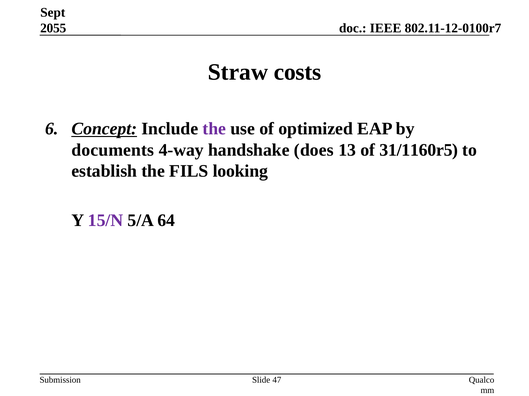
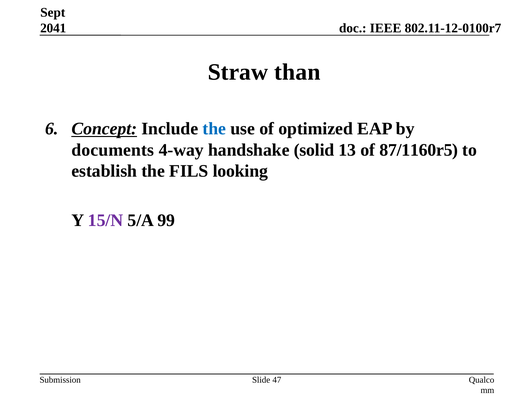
2055: 2055 -> 2041
costs: costs -> than
the at (214, 129) colour: purple -> blue
does: does -> solid
31/1160r5: 31/1160r5 -> 87/1160r5
64: 64 -> 99
